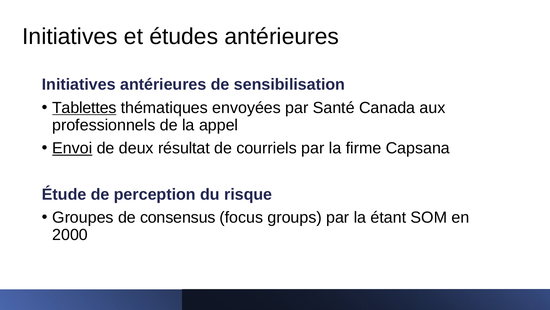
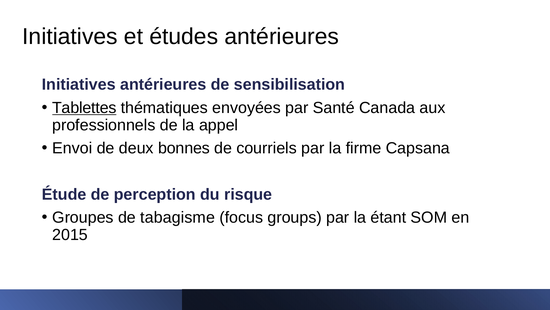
Envoi underline: present -> none
résultat: résultat -> bonnes
consensus: consensus -> tabagisme
2000: 2000 -> 2015
